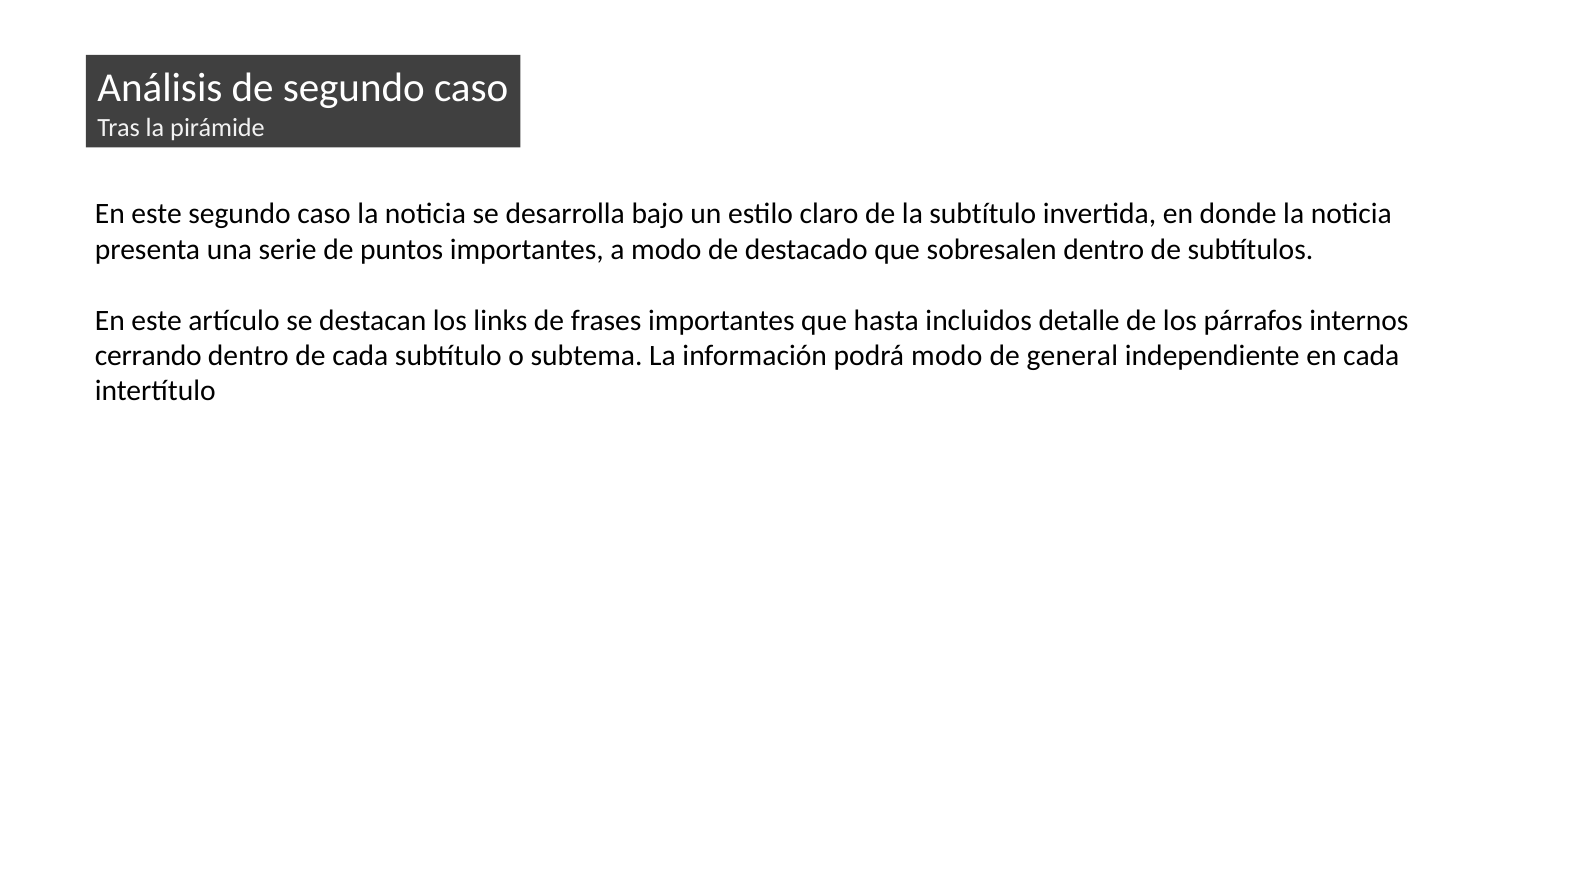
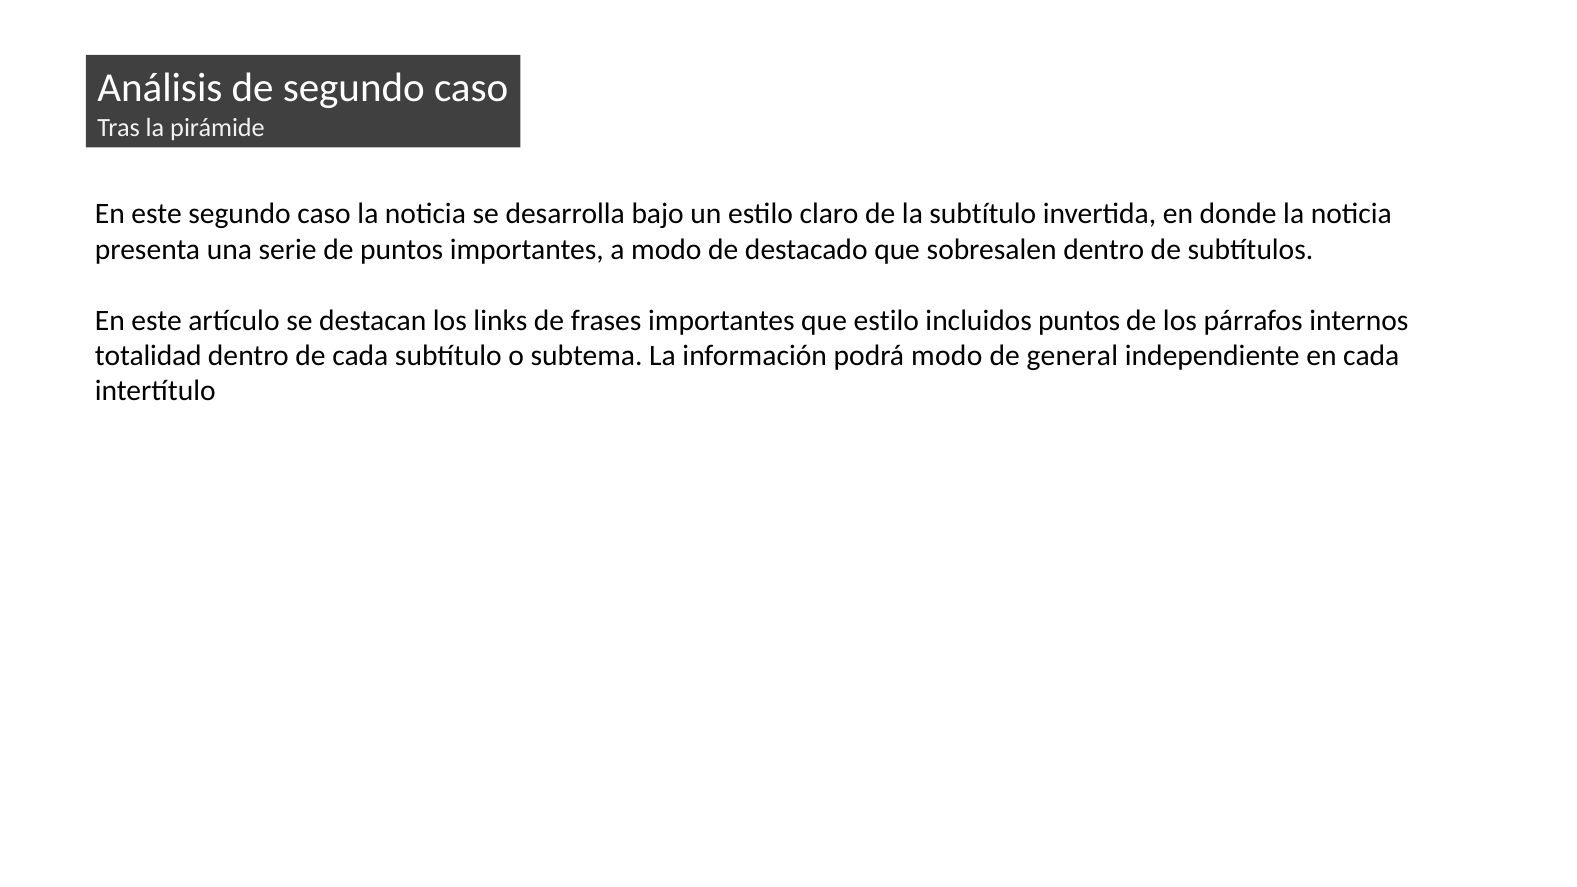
que hasta: hasta -> estilo
incluidos detalle: detalle -> puntos
cerrando: cerrando -> totalidad
